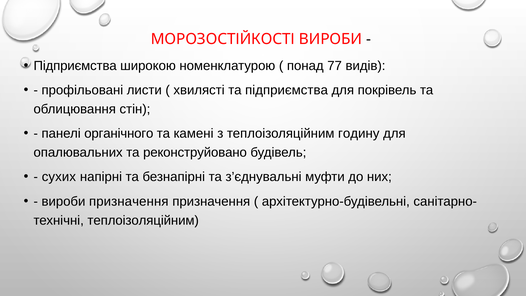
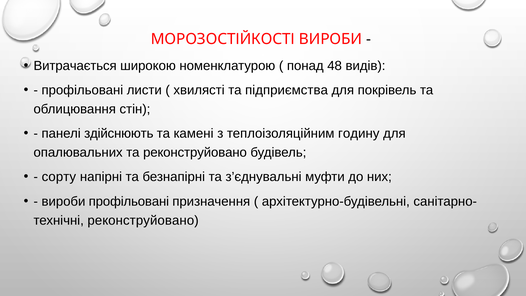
Підприємства at (75, 66): Підприємства -> Витрачається
77: 77 -> 48
органічного: органічного -> здійснюють
сухих: сухих -> сорту
вироби призначення: призначення -> профільовані
теплоізоляційним at (143, 220): теплоізоляційним -> реконструйовано
